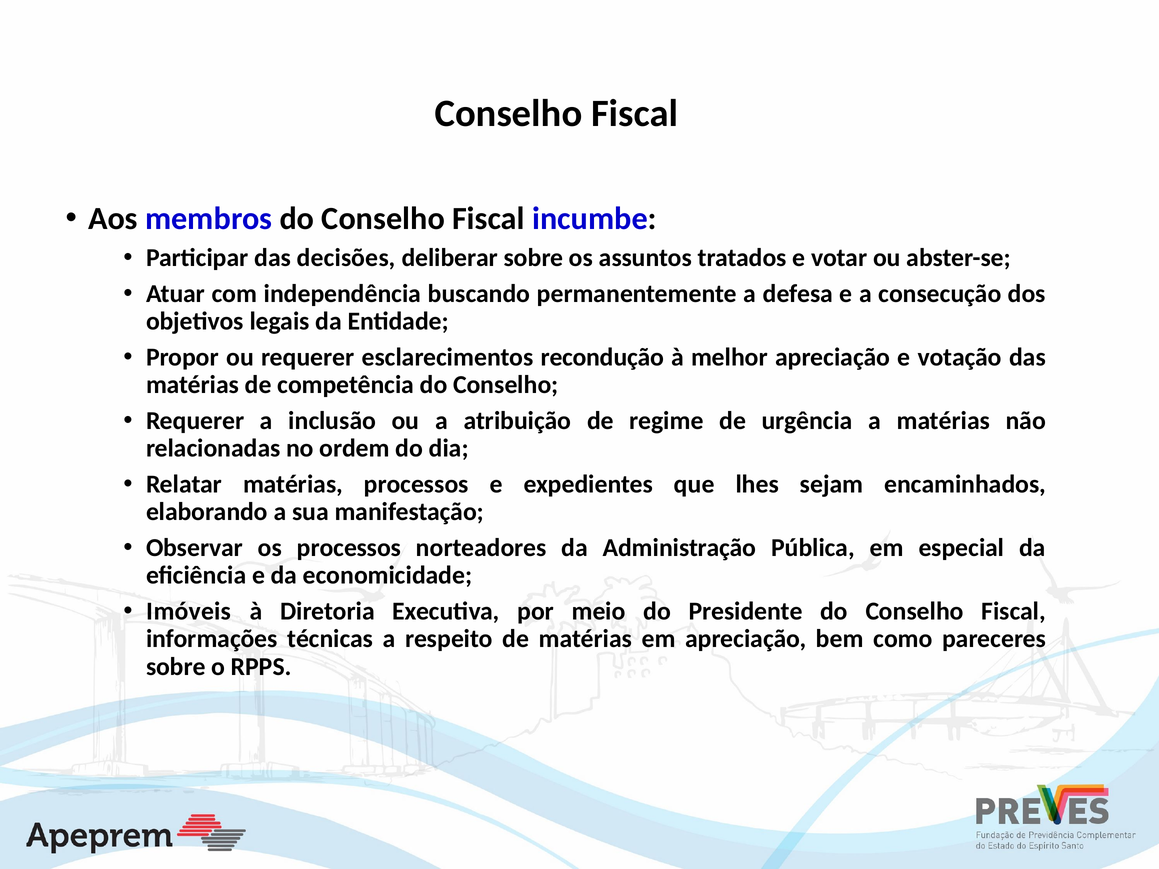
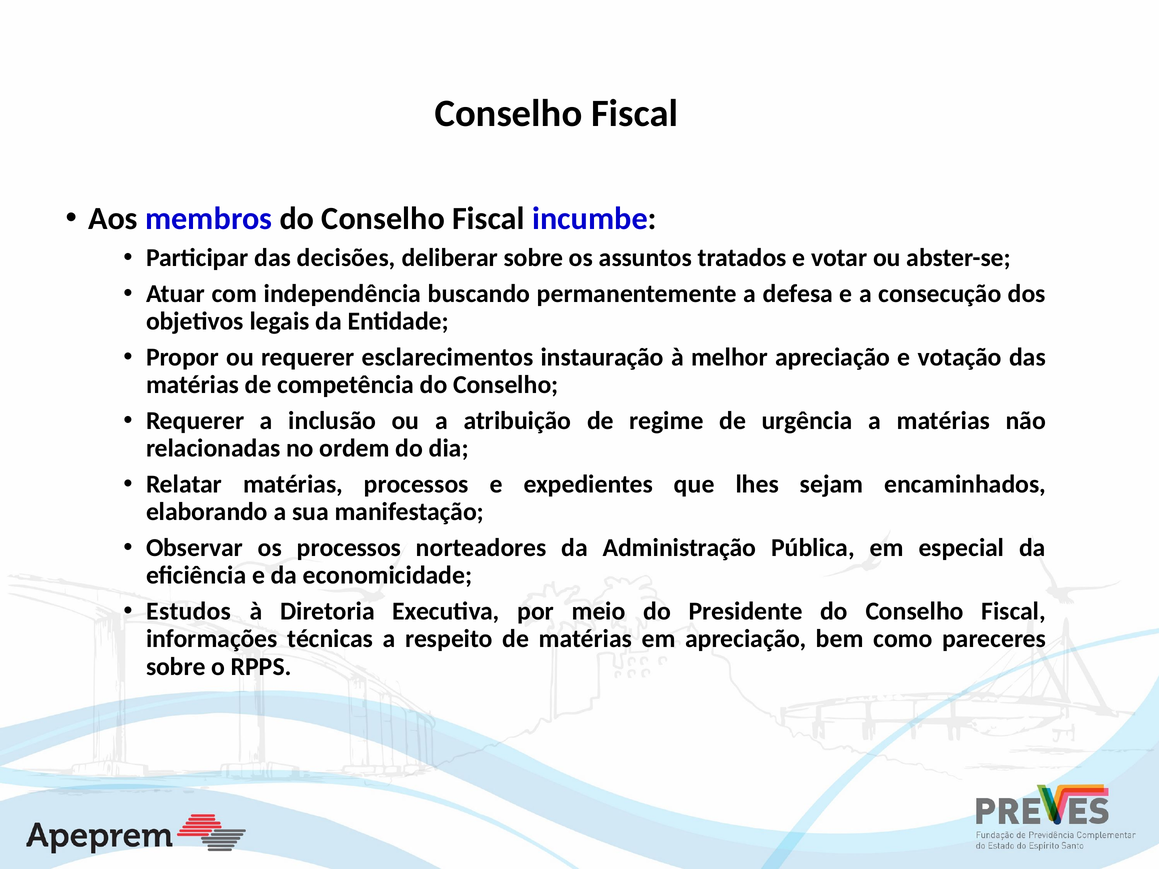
recondução: recondução -> instauração
Imóveis: Imóveis -> Estudos
